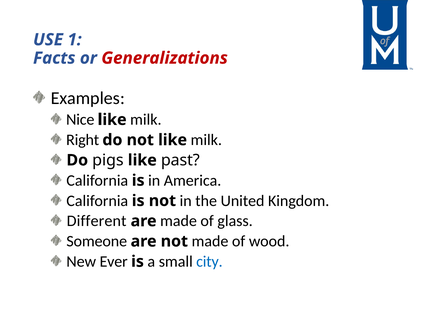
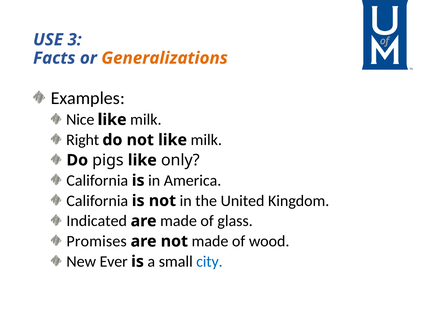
1: 1 -> 3
Generalizations colour: red -> orange
past: past -> only
Different: Different -> Indicated
Someone: Someone -> Promises
